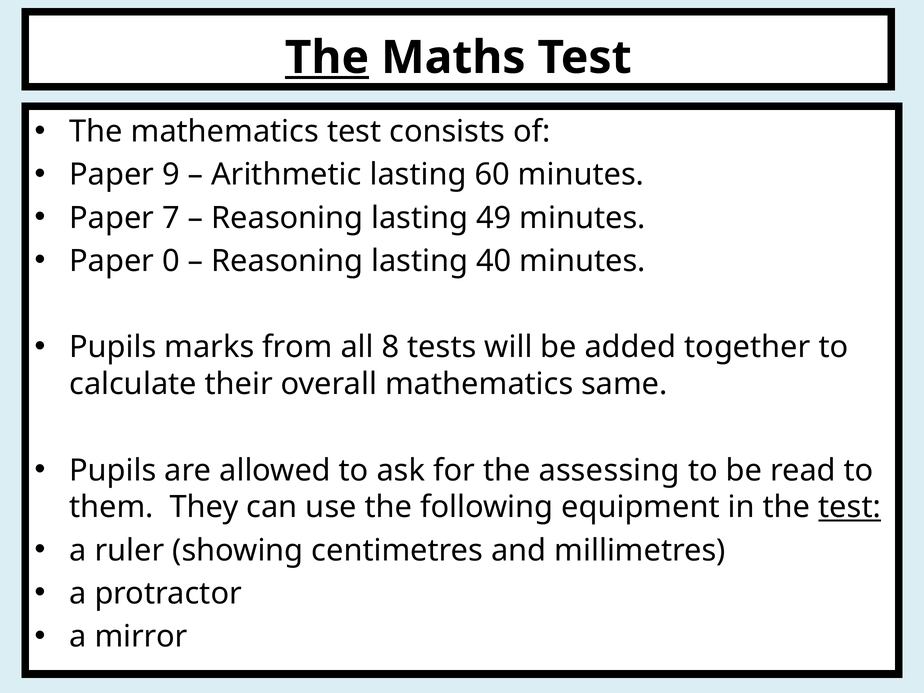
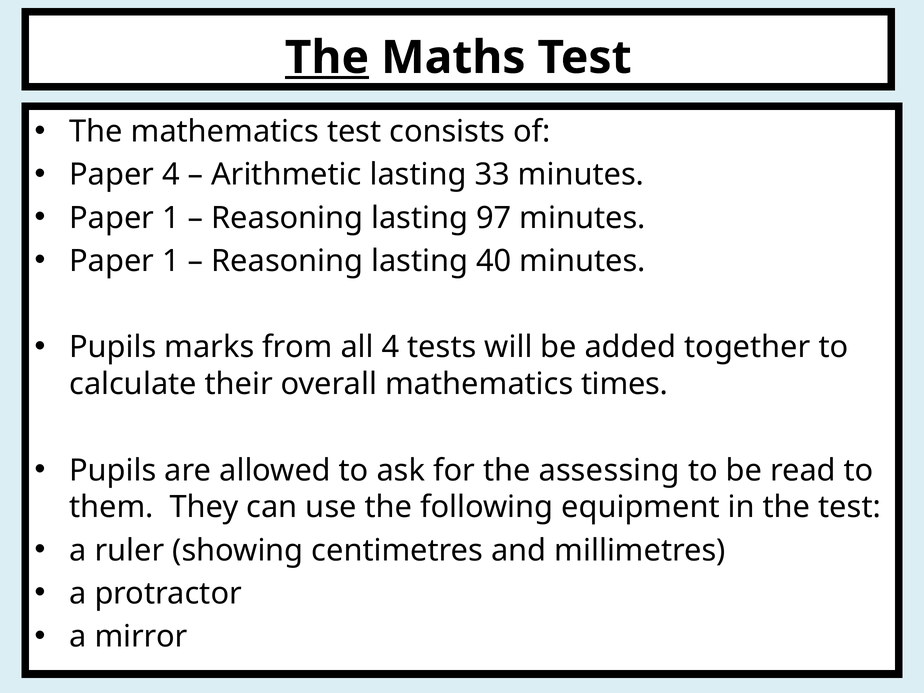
Paper 9: 9 -> 4
60: 60 -> 33
7 at (171, 218): 7 -> 1
49: 49 -> 97
0 at (171, 261): 0 -> 1
all 8: 8 -> 4
same: same -> times
test at (850, 507) underline: present -> none
